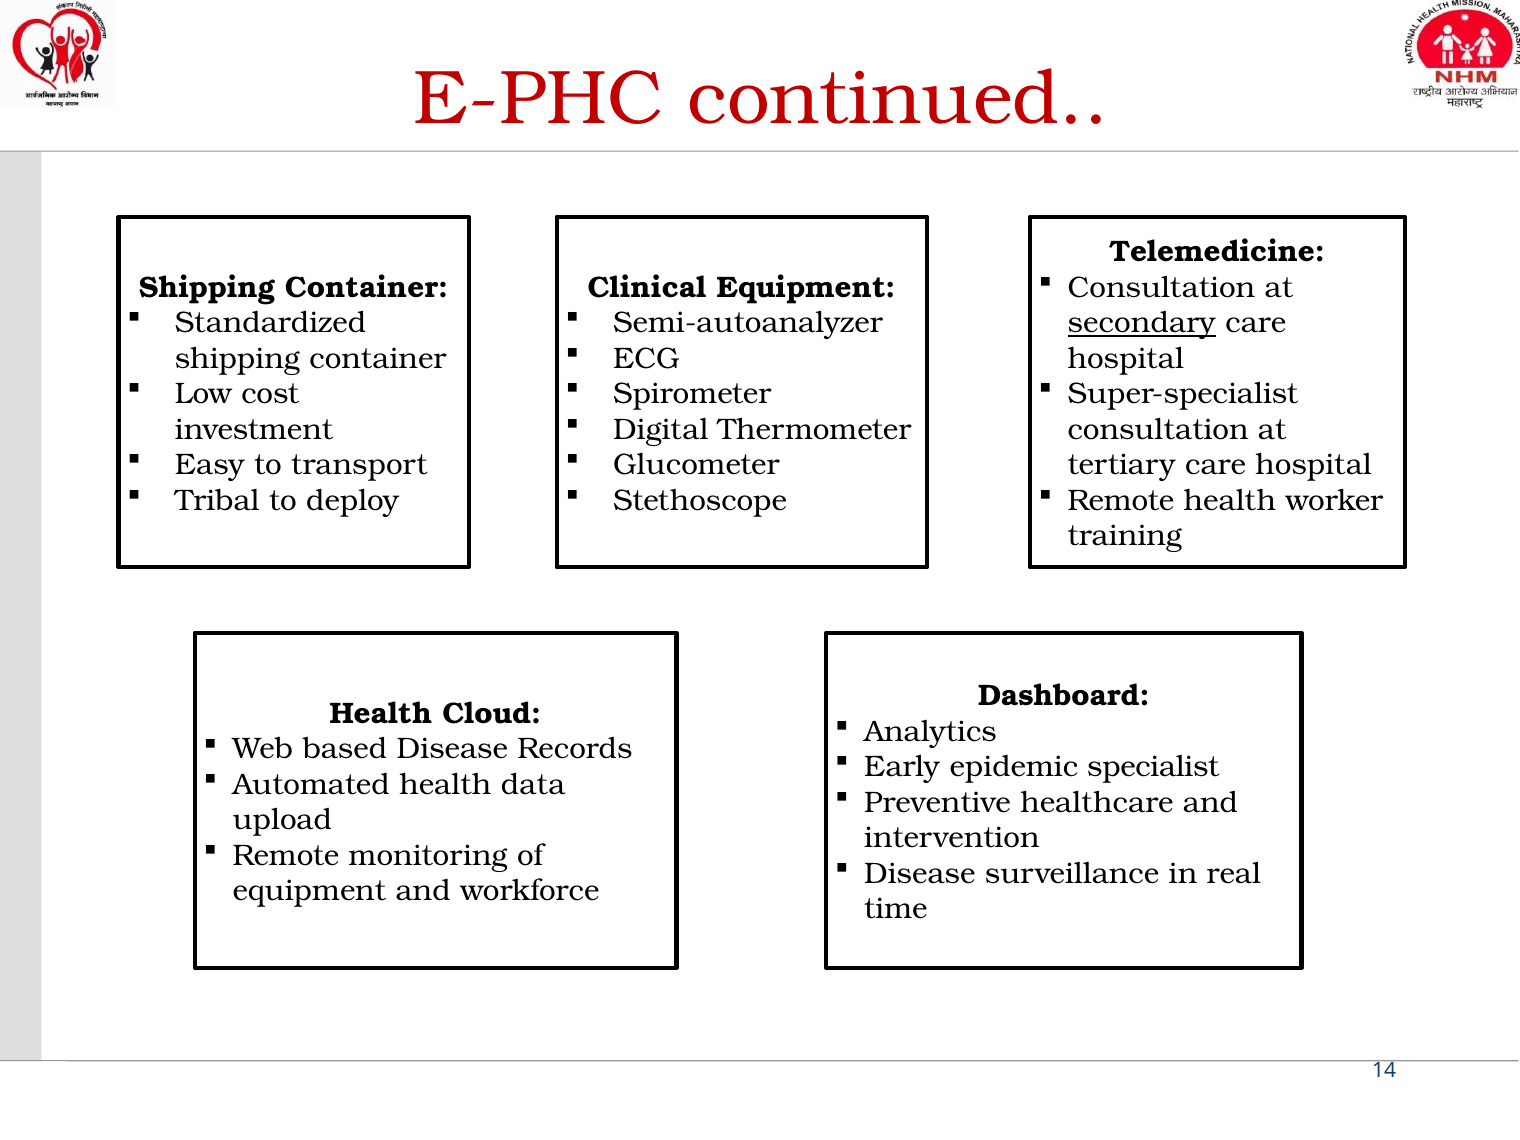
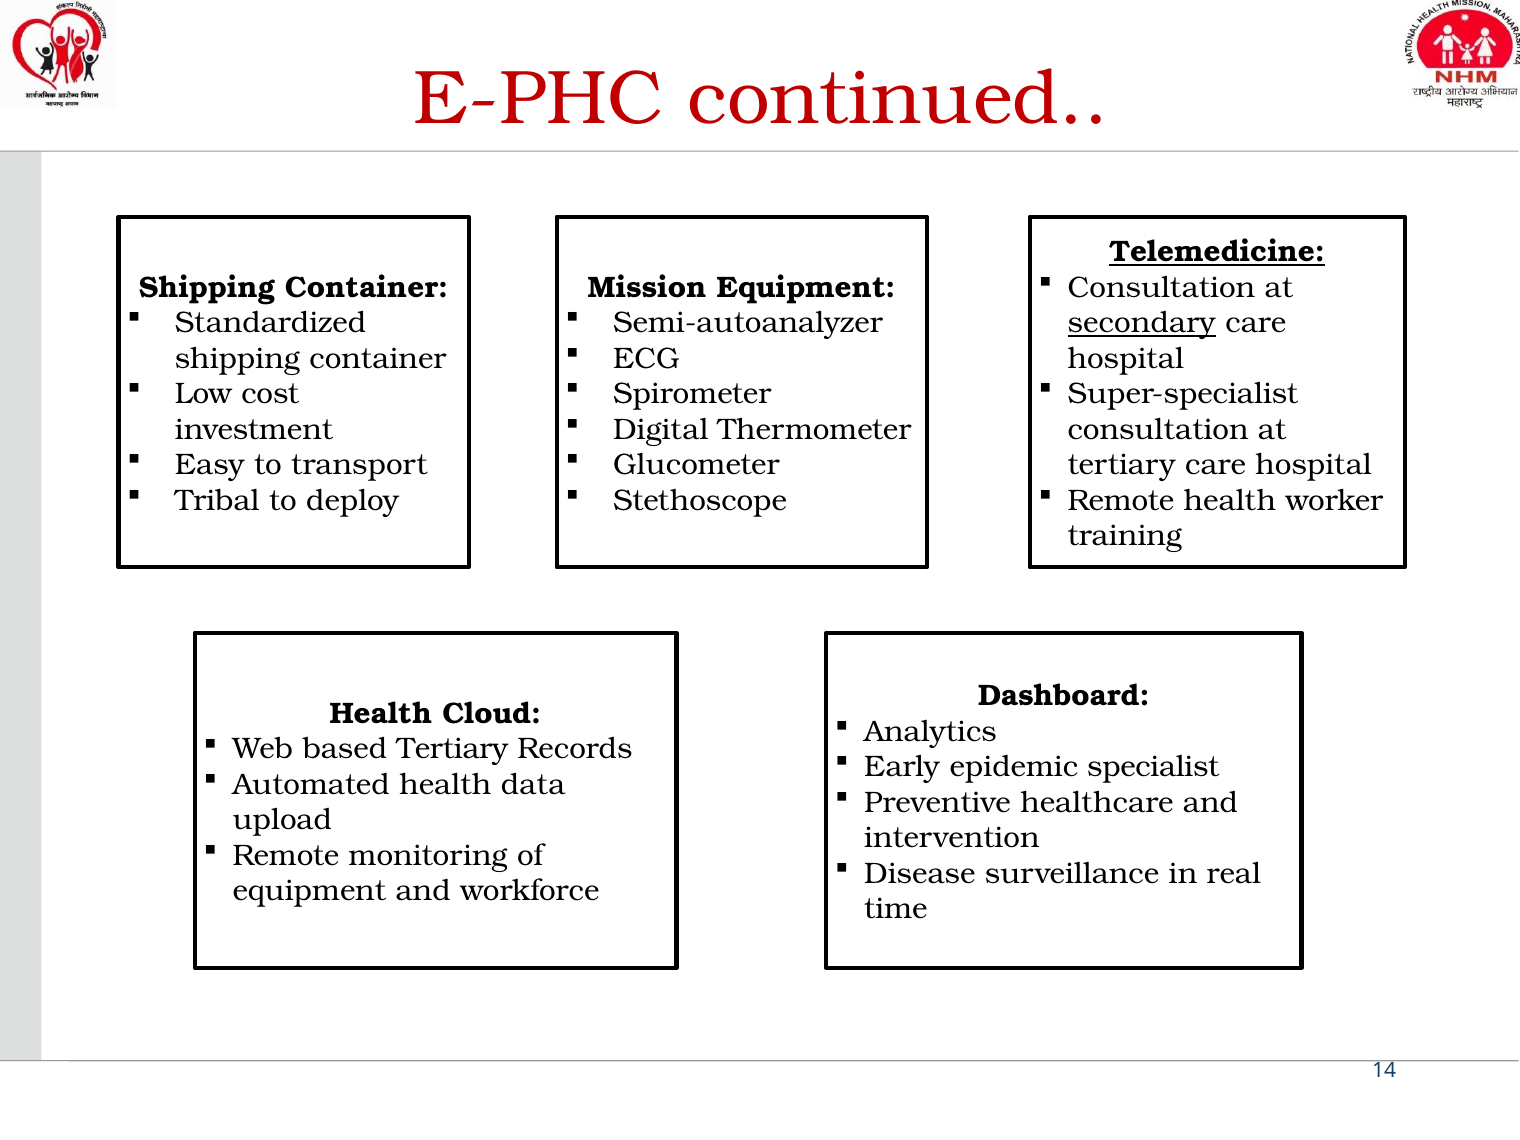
Telemedicine underline: none -> present
Clinical: Clinical -> Mission
based Disease: Disease -> Tertiary
